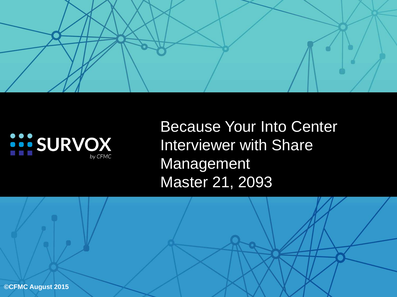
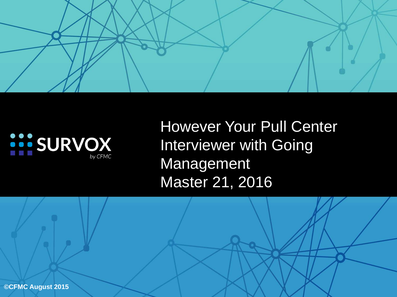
Because: Because -> However
Into: Into -> Pull
Share: Share -> Going
2093: 2093 -> 2016
